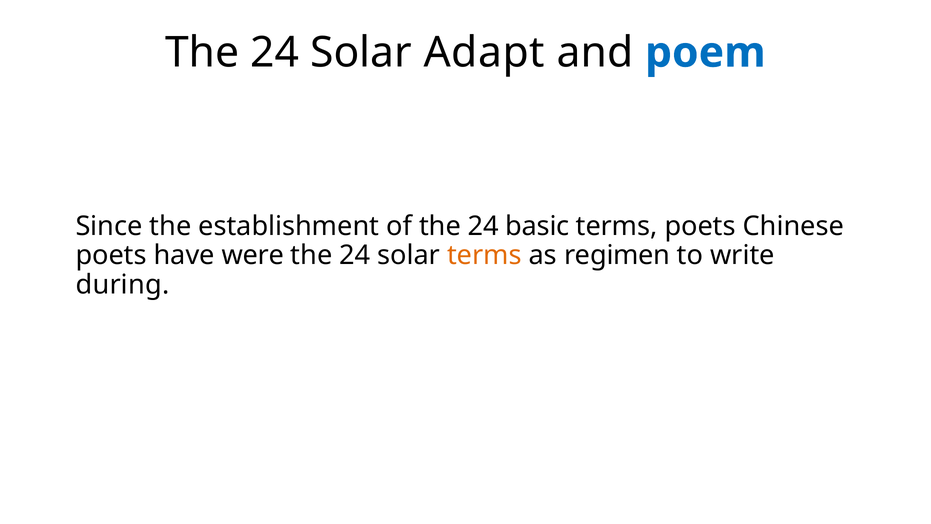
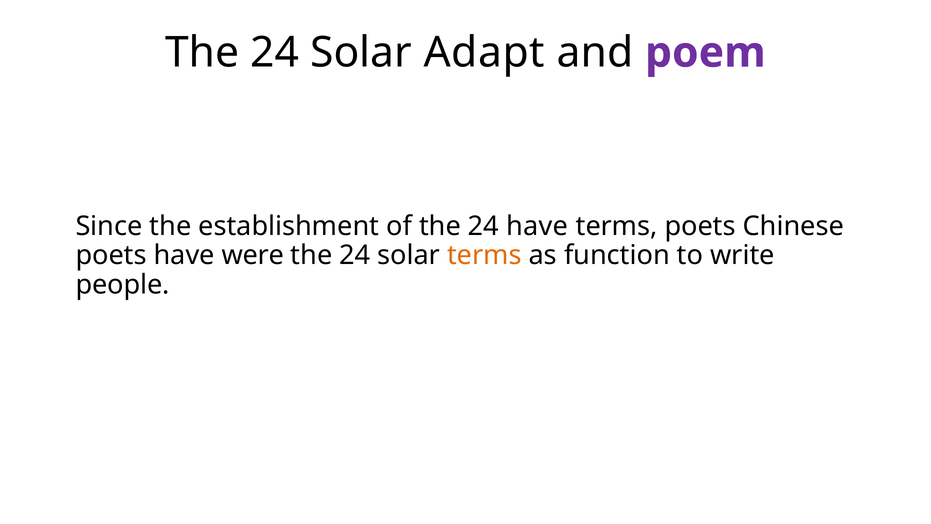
poem colour: blue -> purple
24 basic: basic -> have
regimen: regimen -> function
during: during -> people
